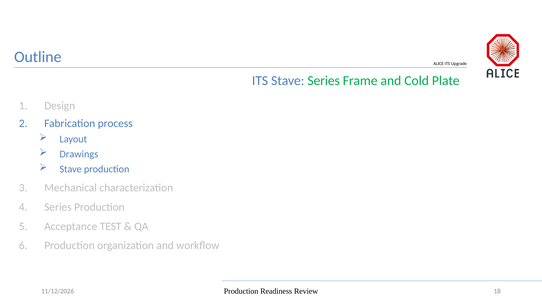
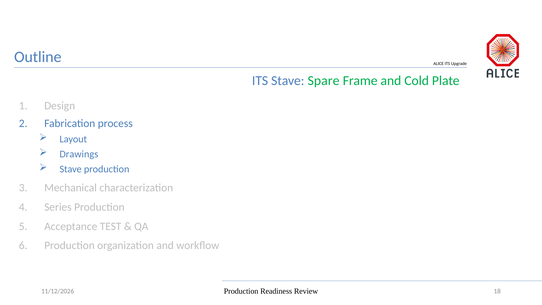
Stave Series: Series -> Spare
